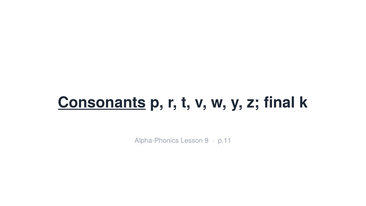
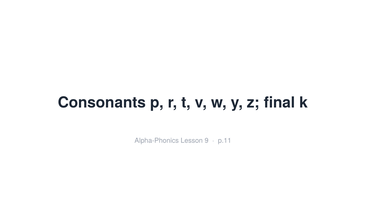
Consonants underline: present -> none
